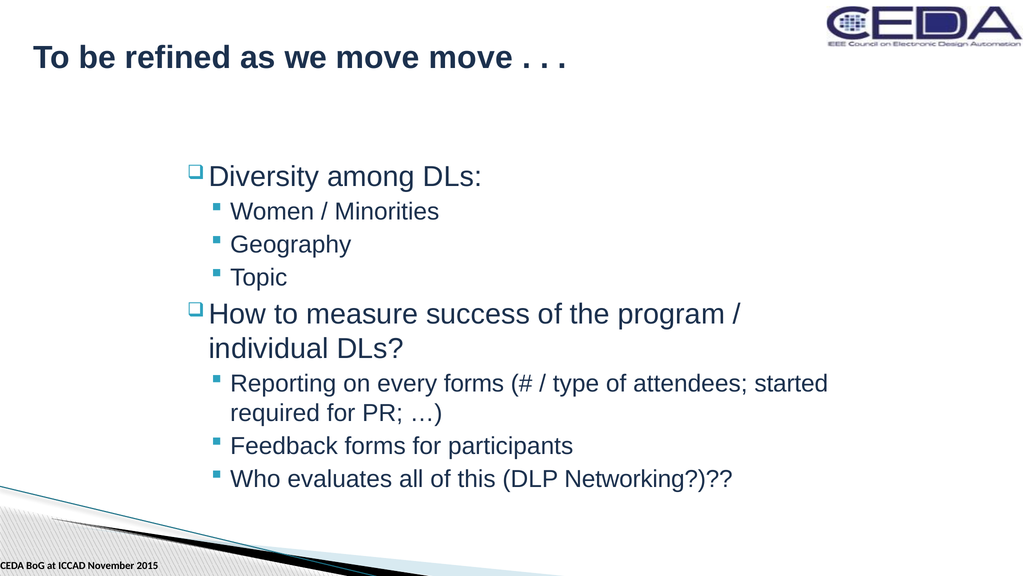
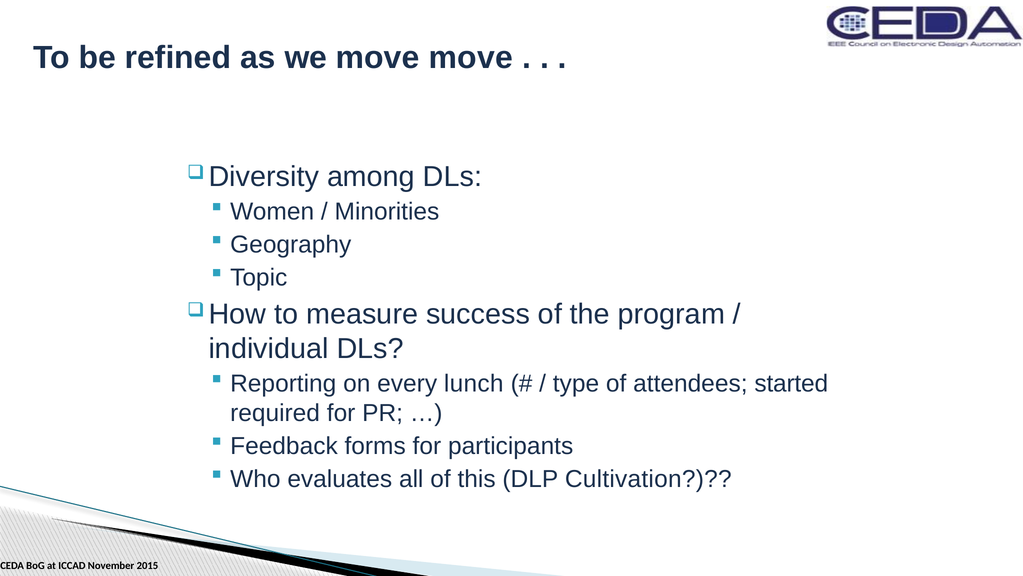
every forms: forms -> lunch
Networking: Networking -> Cultivation
